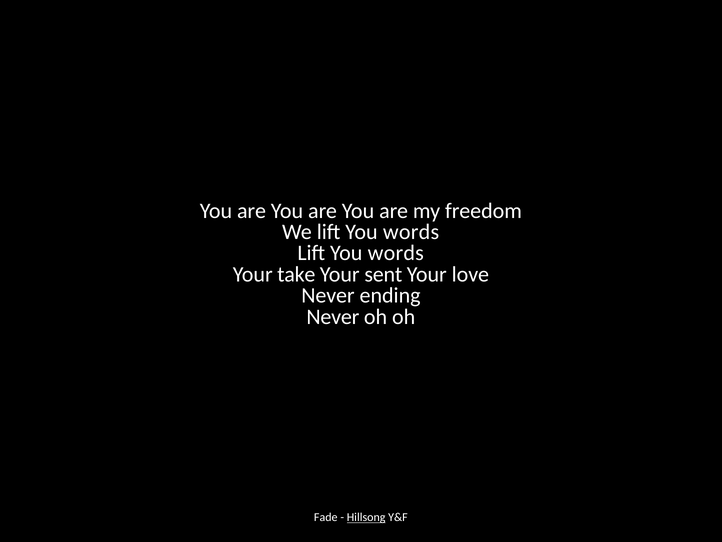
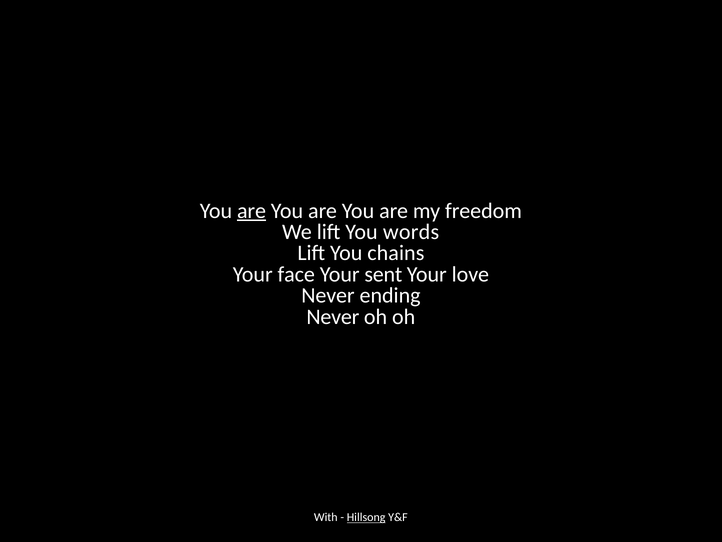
are at (251, 211) underline: none -> present
words at (396, 253): words -> chains
take: take -> face
Fade: Fade -> With
